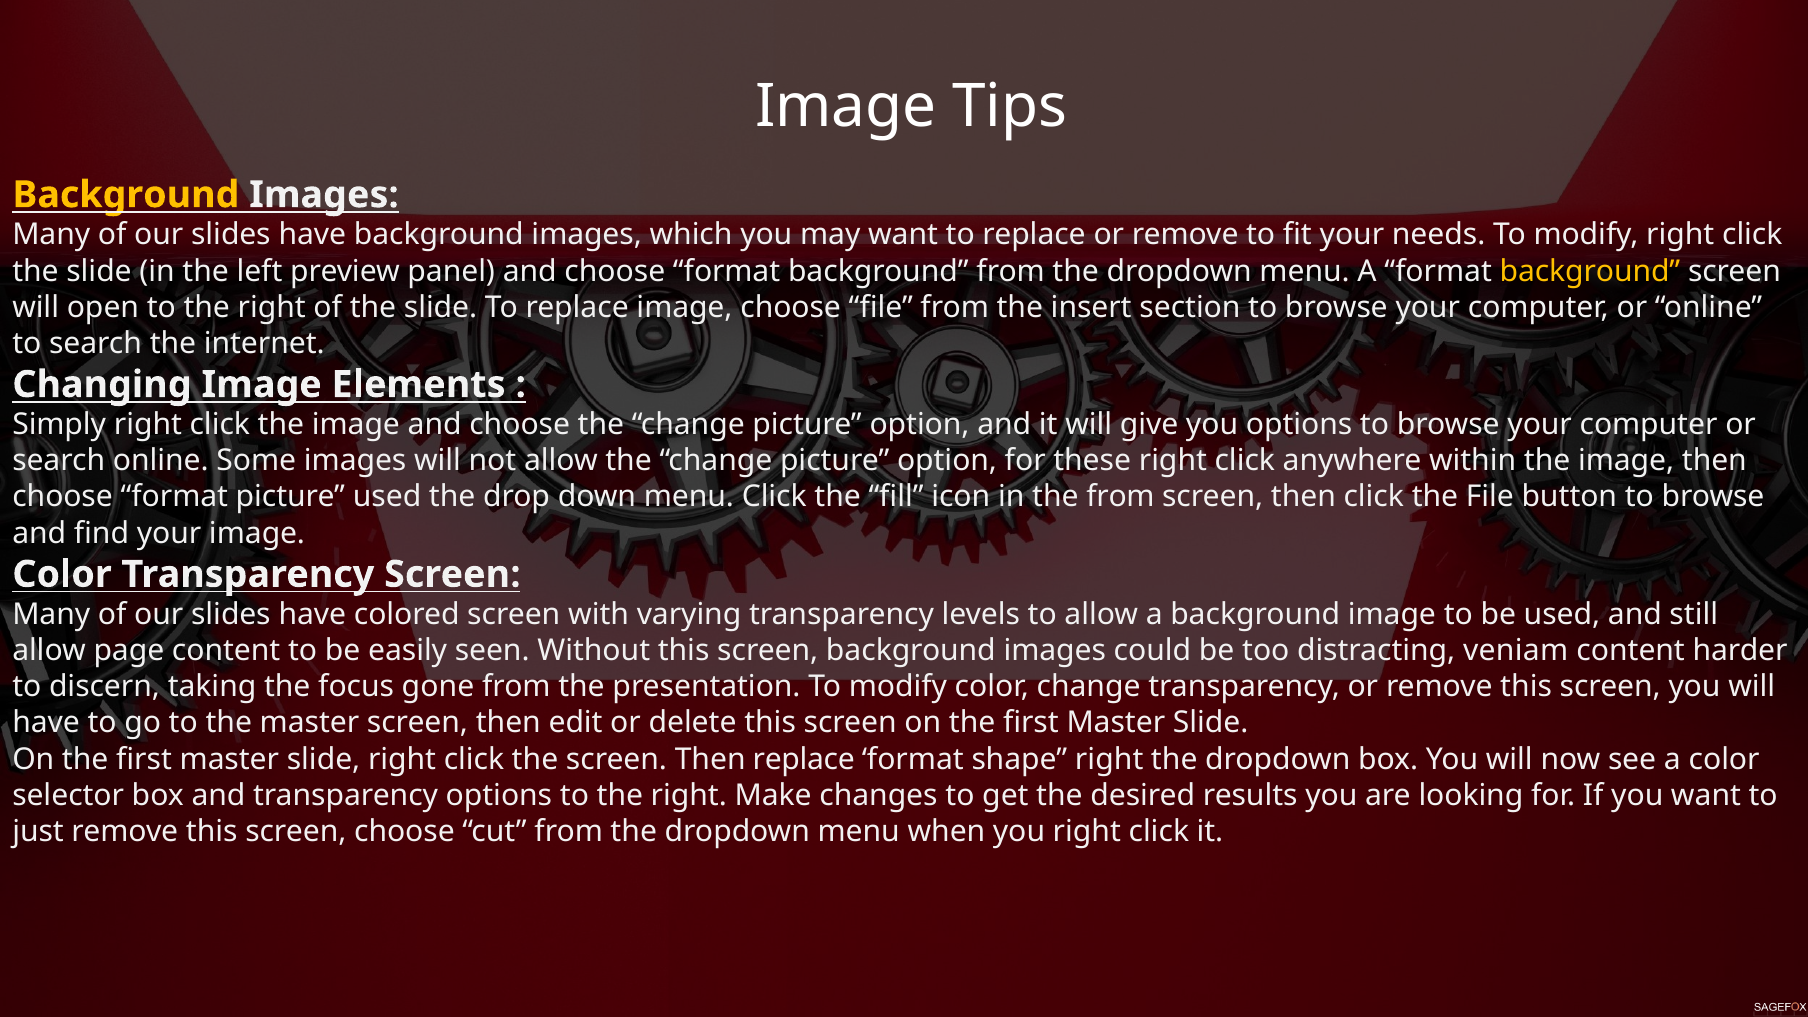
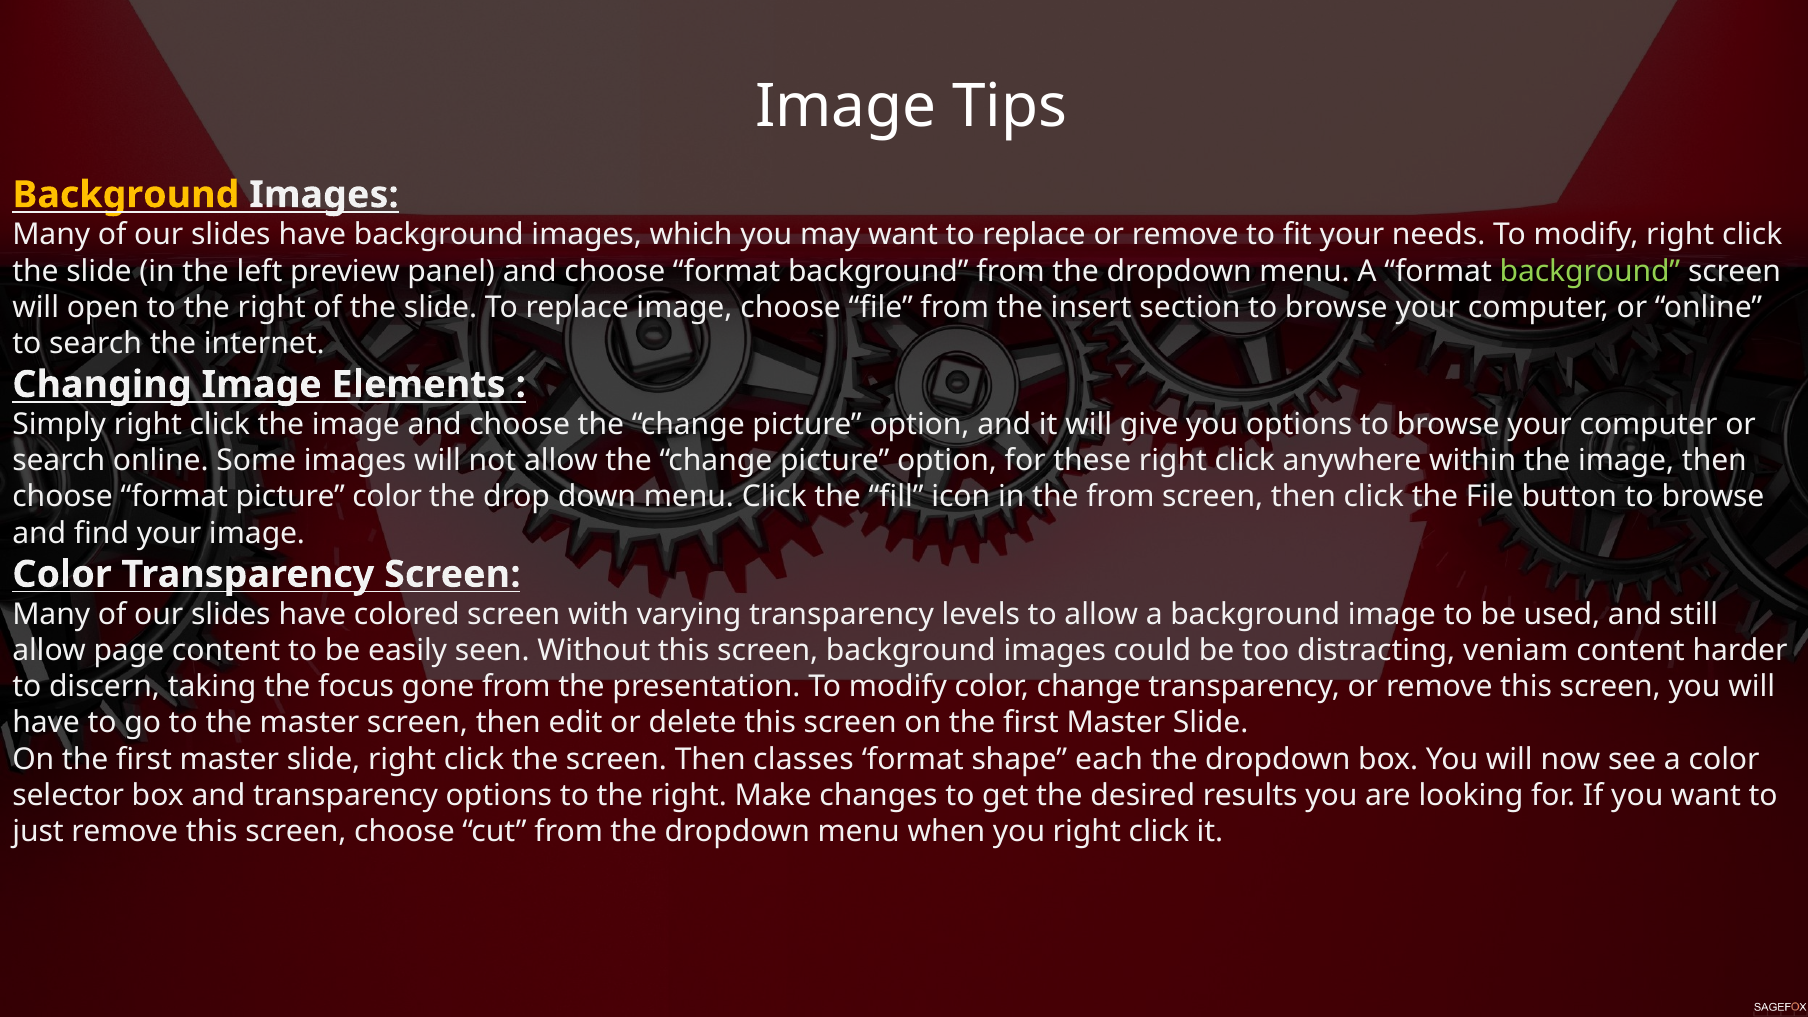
background at (1590, 271) colour: yellow -> light green
picture used: used -> color
Then replace: replace -> classes
shape right: right -> each
